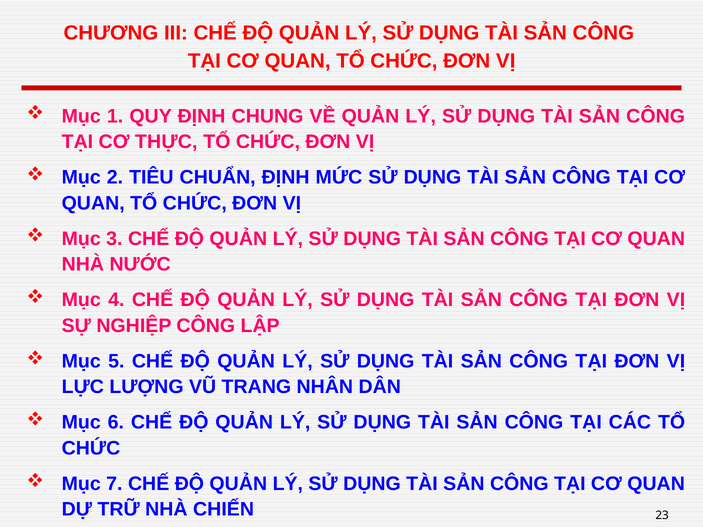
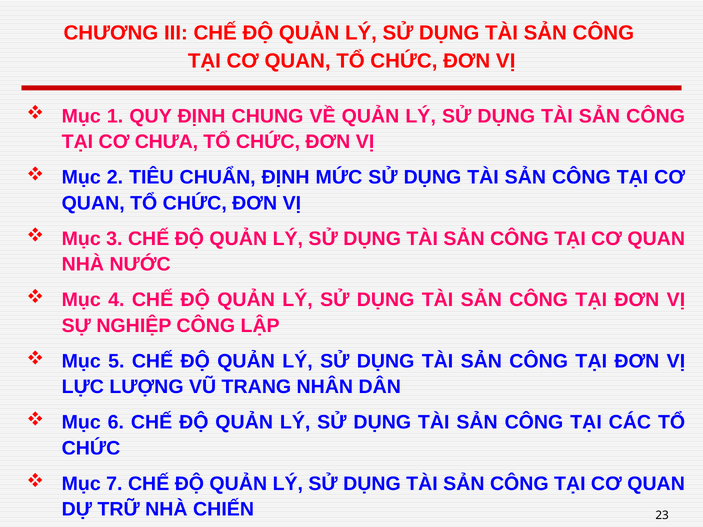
THỰC: THỰC -> CHƯA
